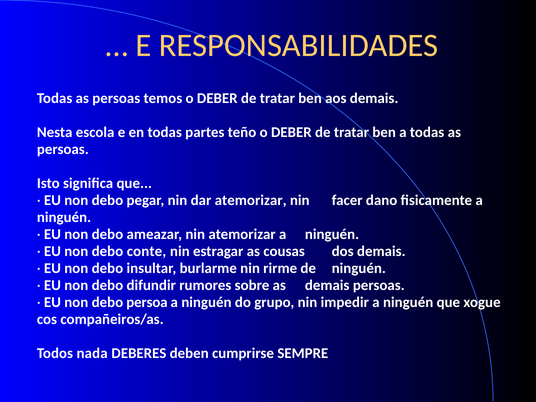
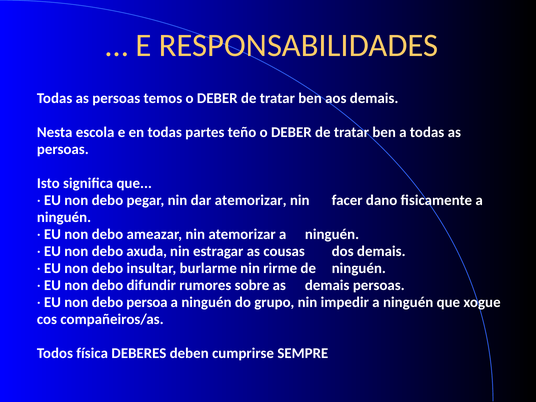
conte: conte -> axuda
nada: nada -> física
